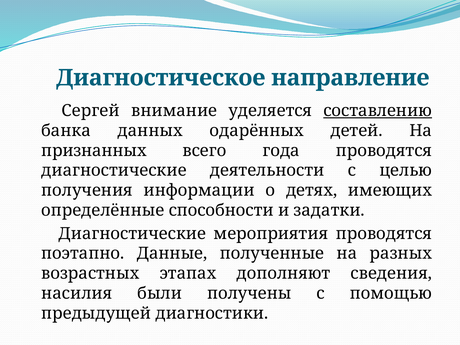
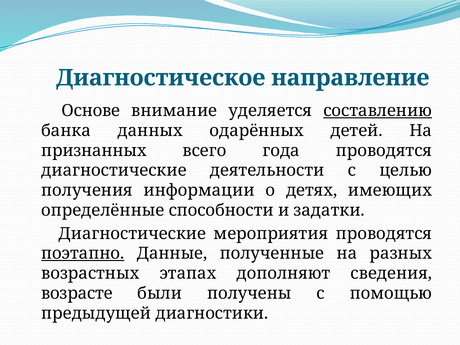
Сергей: Сергей -> Основе
поэтапно underline: none -> present
насилия: насилия -> возрасте
